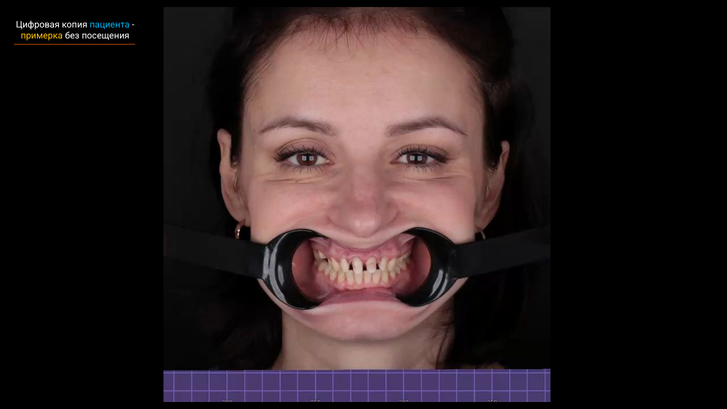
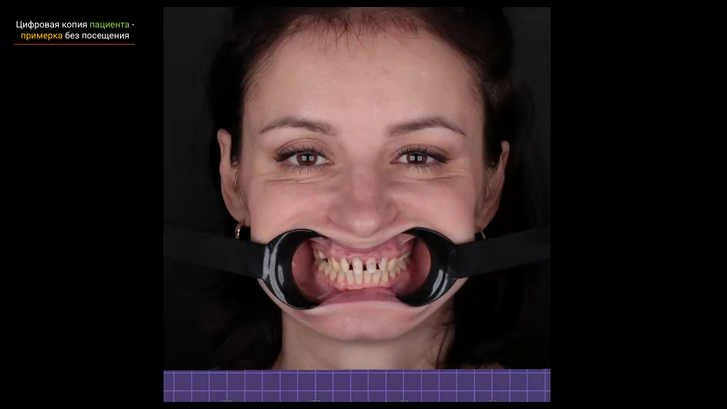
пациента colour: light blue -> light green
